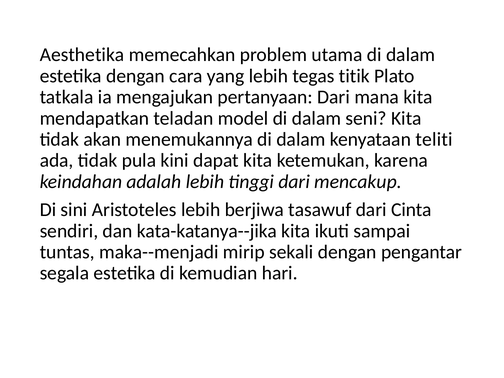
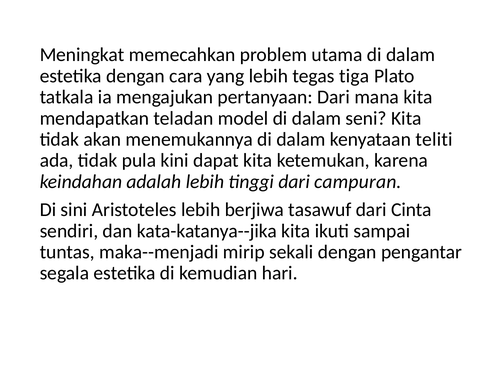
Aesthetika: Aesthetika -> Meningkat
titik: titik -> tiga
mencakup: mencakup -> campuran
